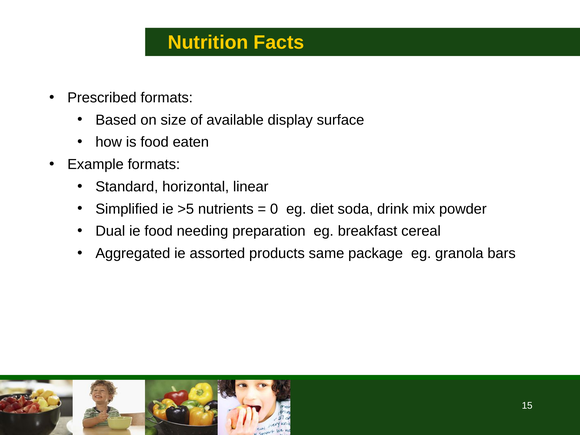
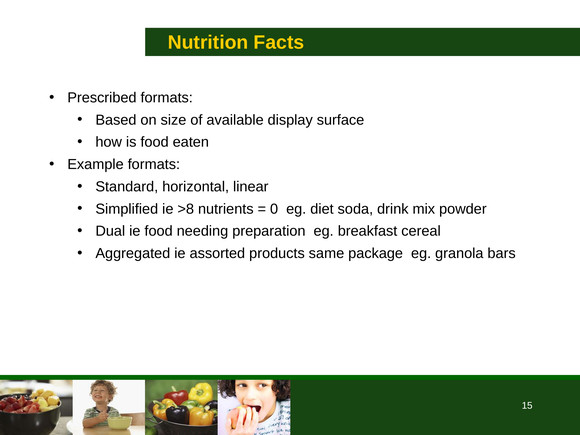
>5: >5 -> >8
